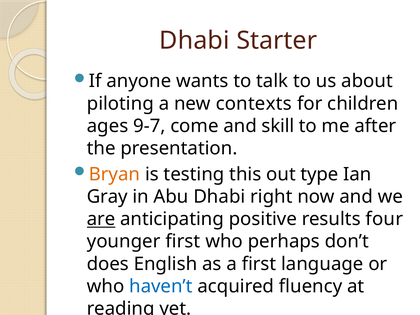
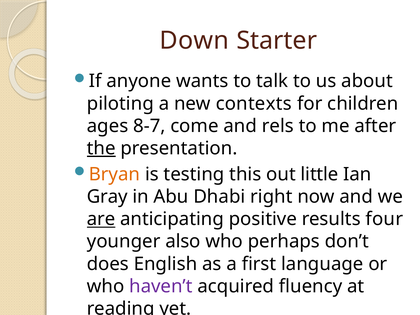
Dhabi at (194, 41): Dhabi -> Down
9-7: 9-7 -> 8-7
skill: skill -> rels
the underline: none -> present
type: type -> little
younger first: first -> also
haven’t colour: blue -> purple
